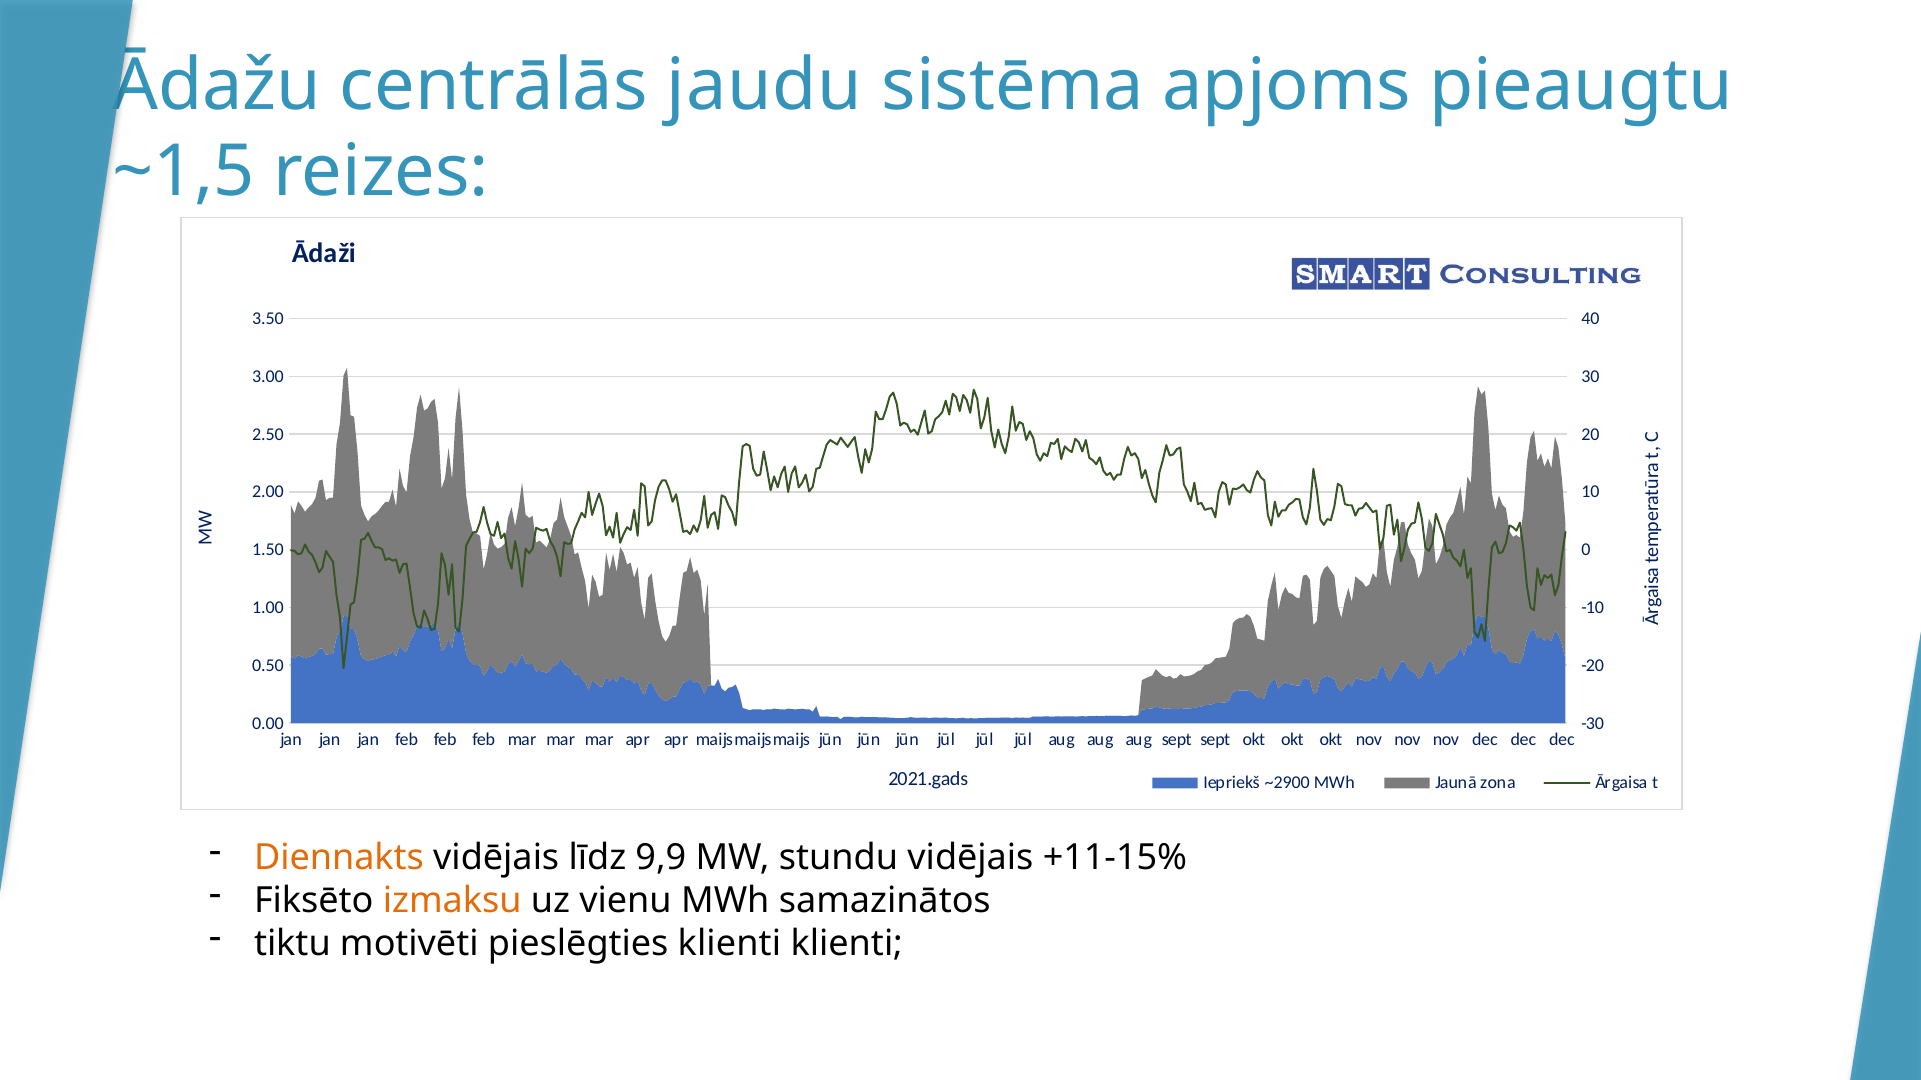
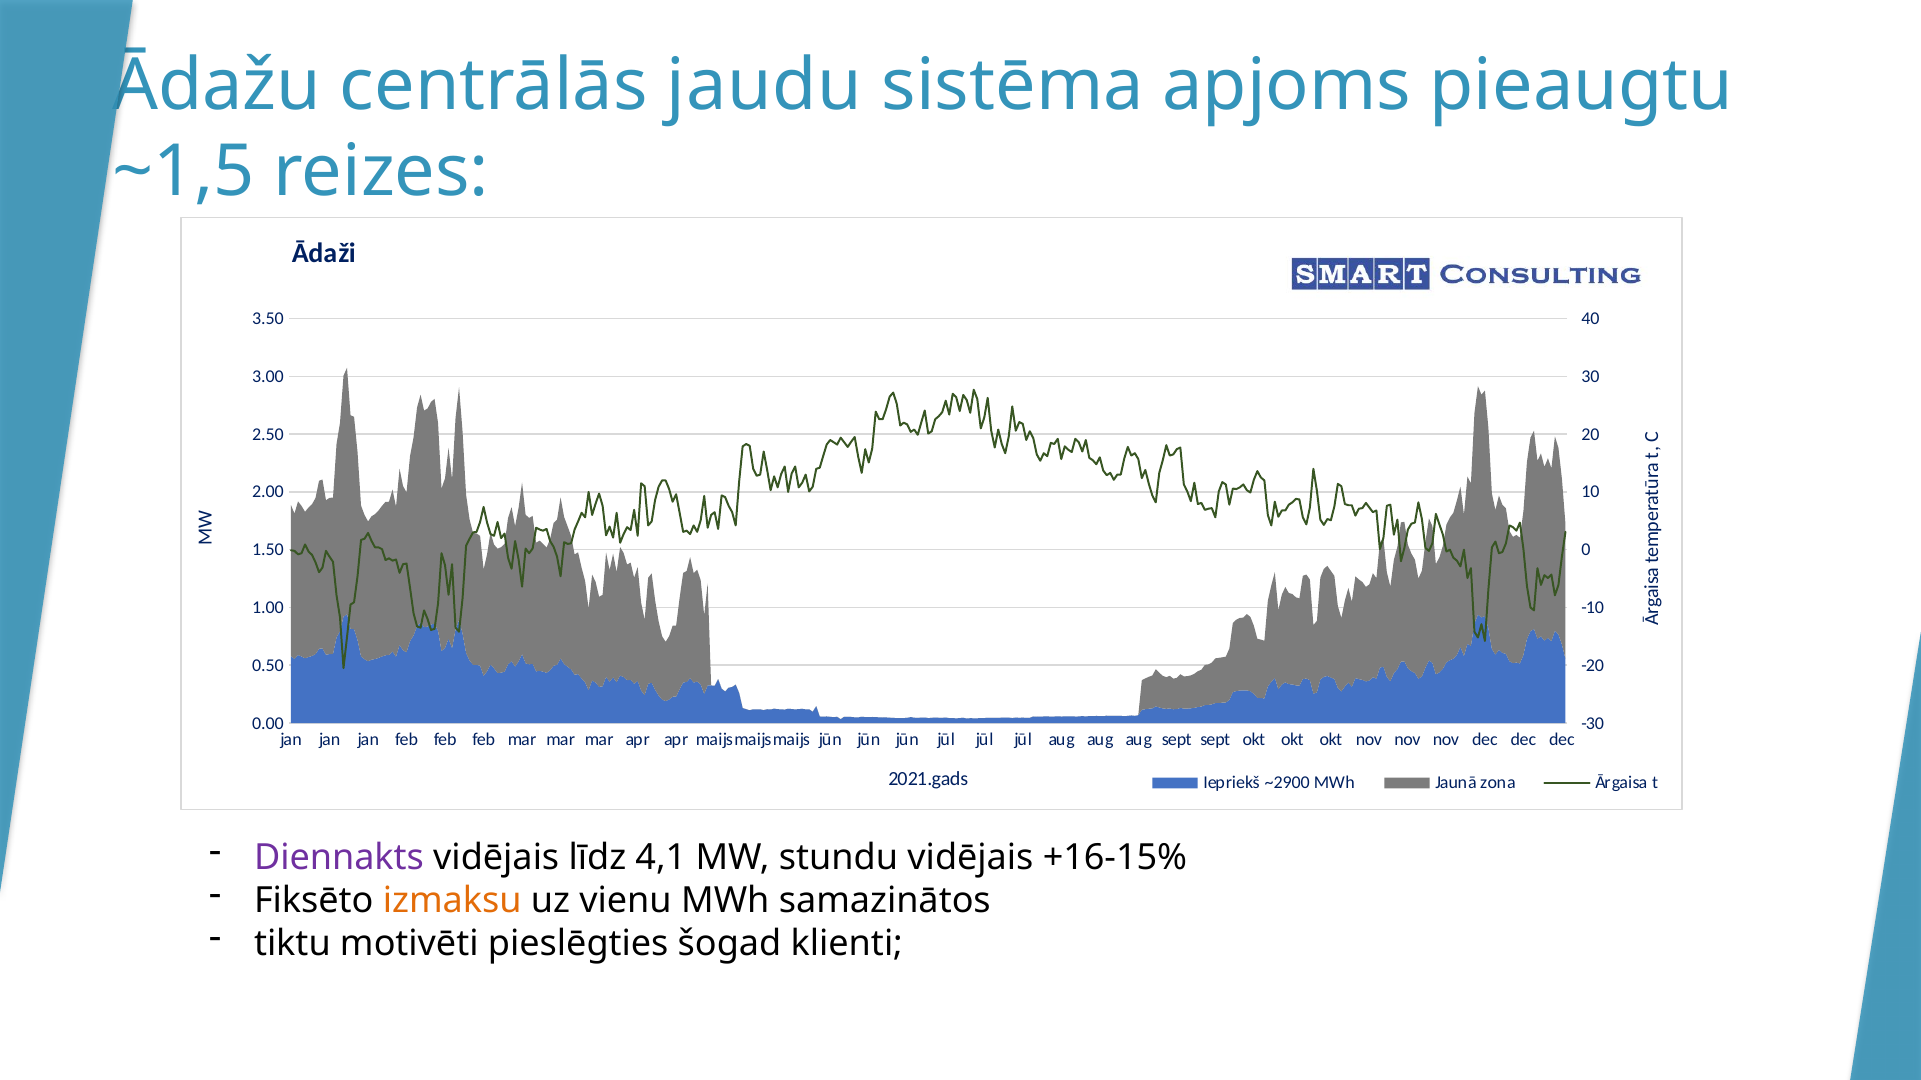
Diennakts colour: orange -> purple
9,9: 9,9 -> 4,1
+11-15%: +11-15% -> +16-15%
pieslēgties klienti: klienti -> šogad
